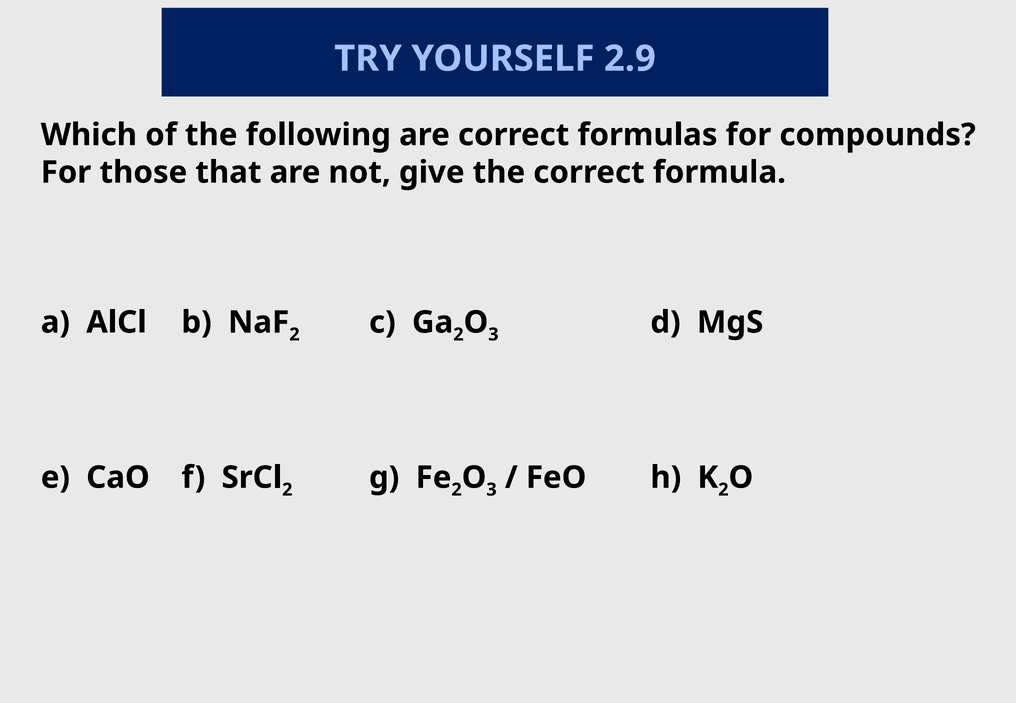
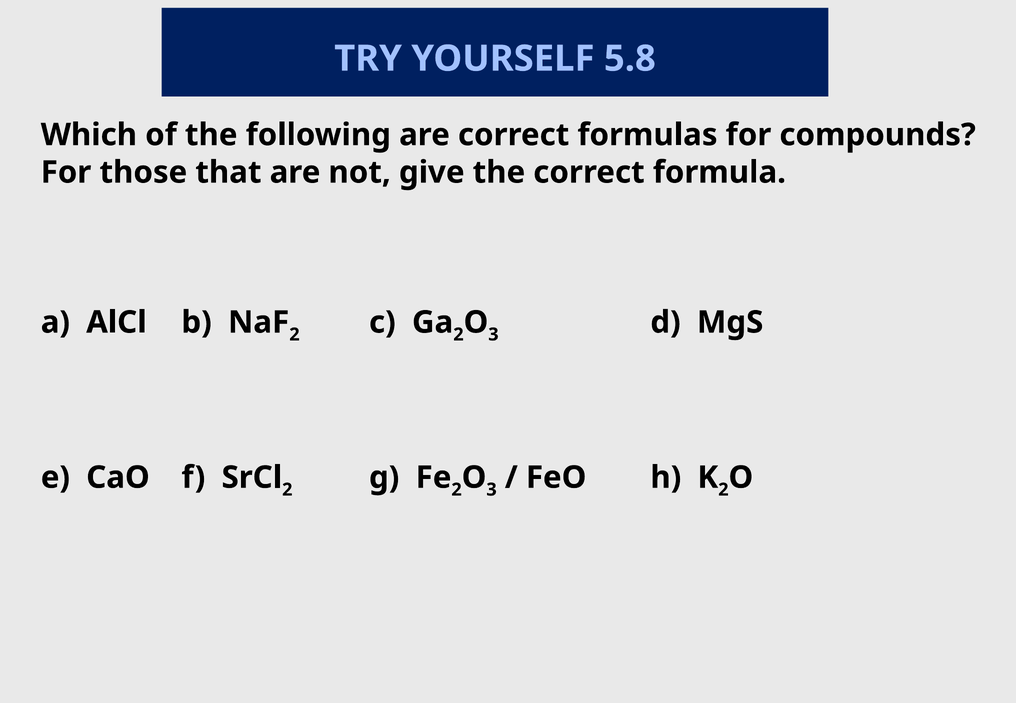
2.9: 2.9 -> 5.8
